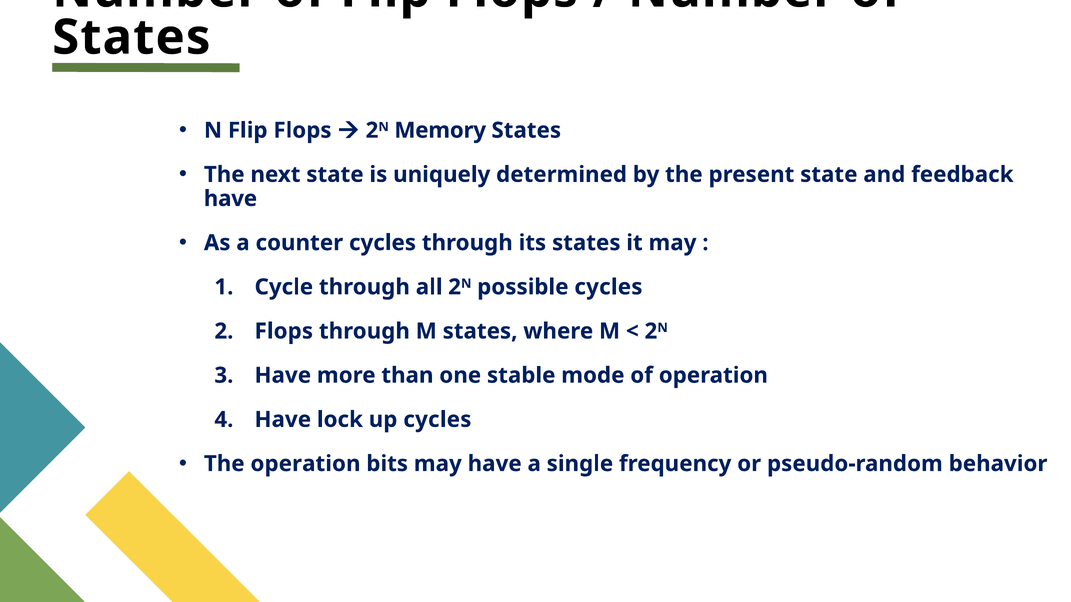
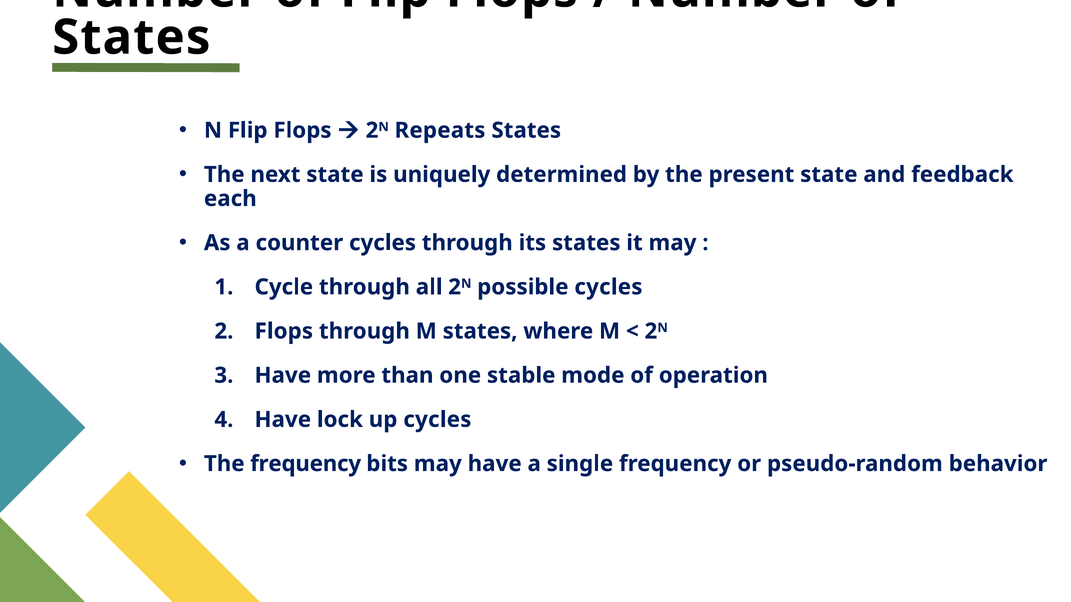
Memory: Memory -> Repeats
have at (230, 199): have -> each
The operation: operation -> frequency
